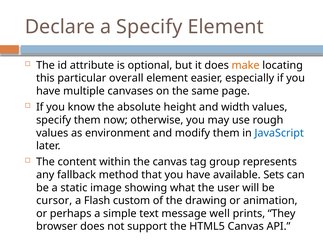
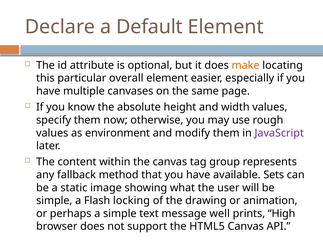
a Specify: Specify -> Default
JavaScript colour: blue -> purple
cursor at (54, 201): cursor -> simple
custom: custom -> locking
They: They -> High
